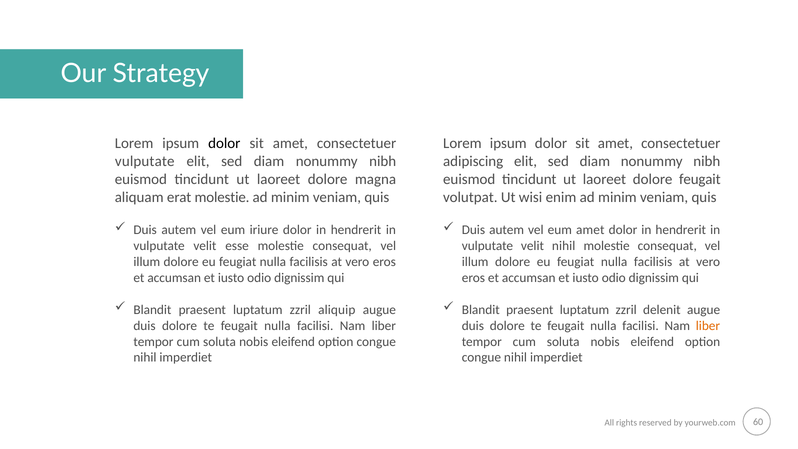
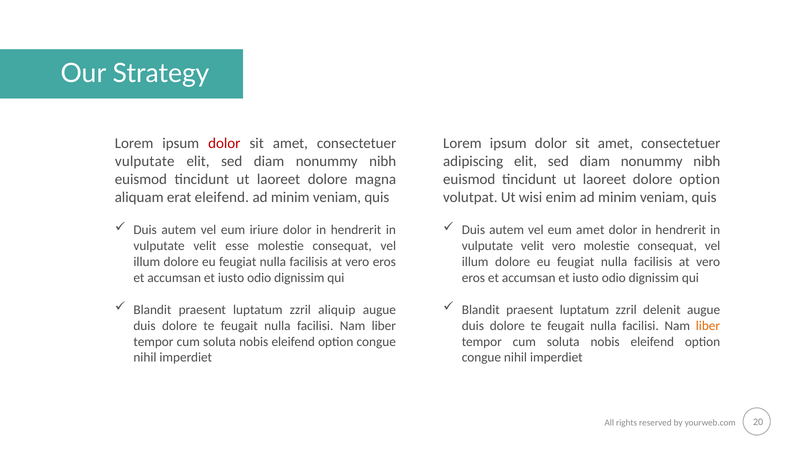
dolor at (224, 143) colour: black -> red
dolore feugait: feugait -> option
erat molestie: molestie -> eleifend
velit nihil: nihil -> vero
60: 60 -> 20
